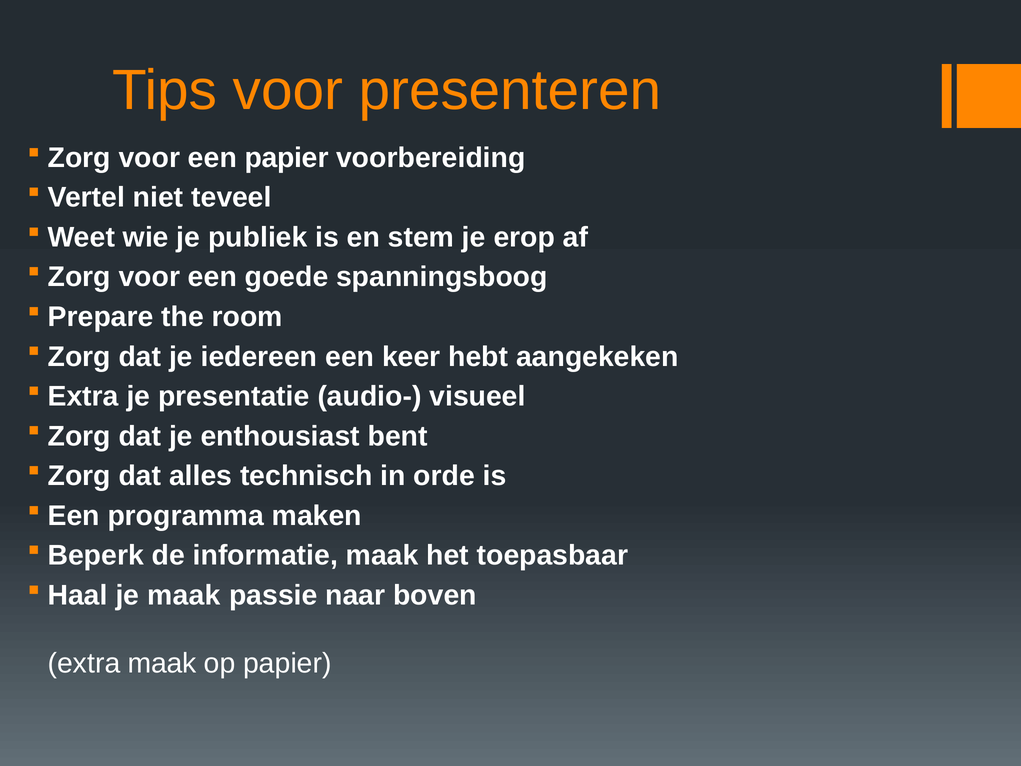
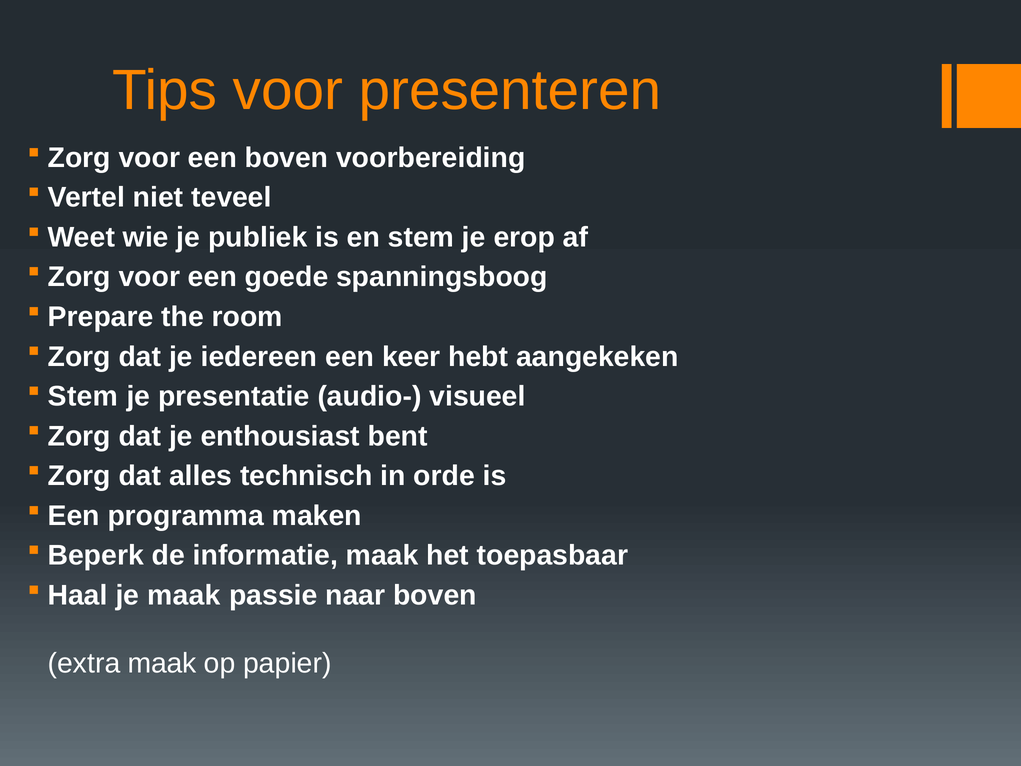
een papier: papier -> boven
Extra at (83, 396): Extra -> Stem
